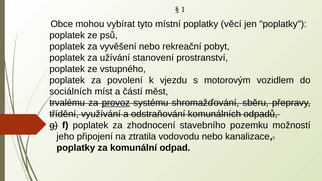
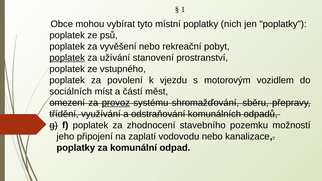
věcí: věcí -> nich
poplatek at (67, 58) underline: none -> present
trvalému: trvalému -> omezení
ztratila: ztratila -> zaplatí
